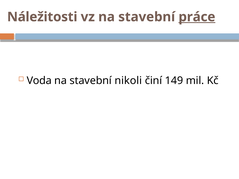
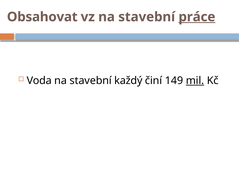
Náležitosti: Náležitosti -> Obsahovat
nikoli: nikoli -> každý
mil underline: none -> present
